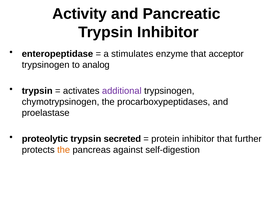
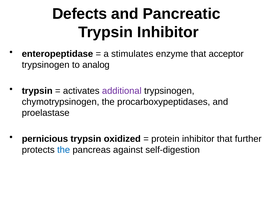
Activity: Activity -> Defects
proteolytic: proteolytic -> pernicious
secreted: secreted -> oxidized
the at (64, 150) colour: orange -> blue
